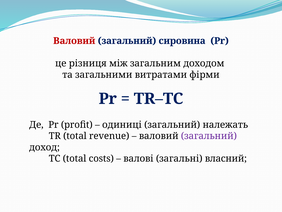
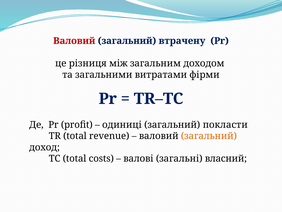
сировина: сировина -> втрачену
належать: належать -> покласти
загальний at (209, 136) colour: purple -> orange
